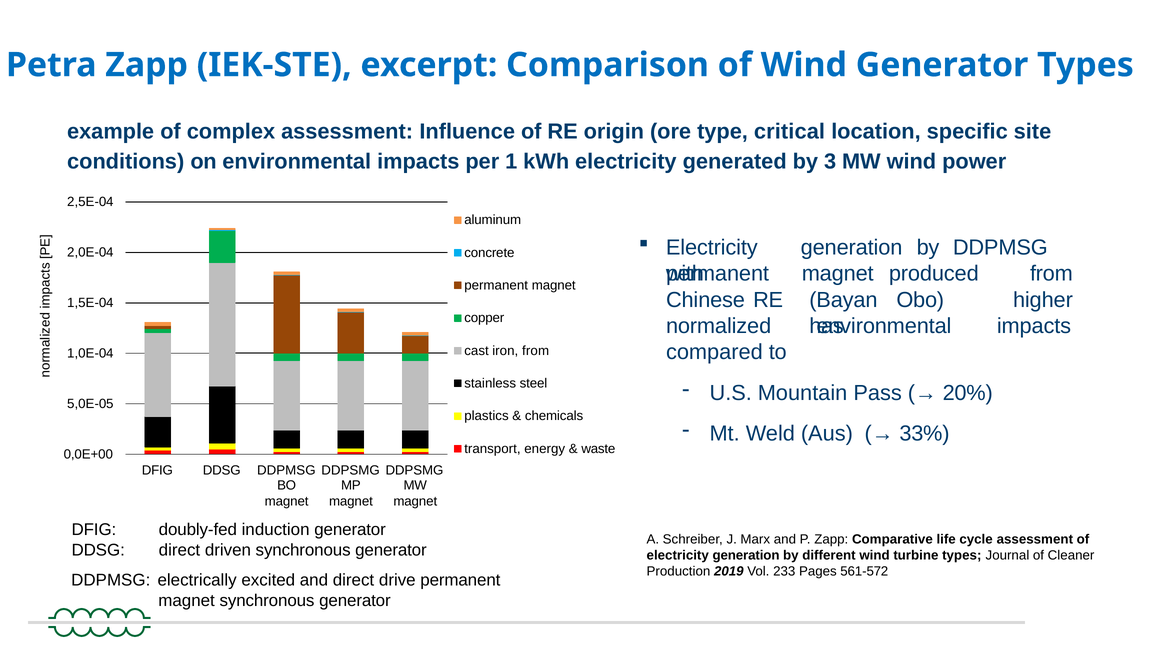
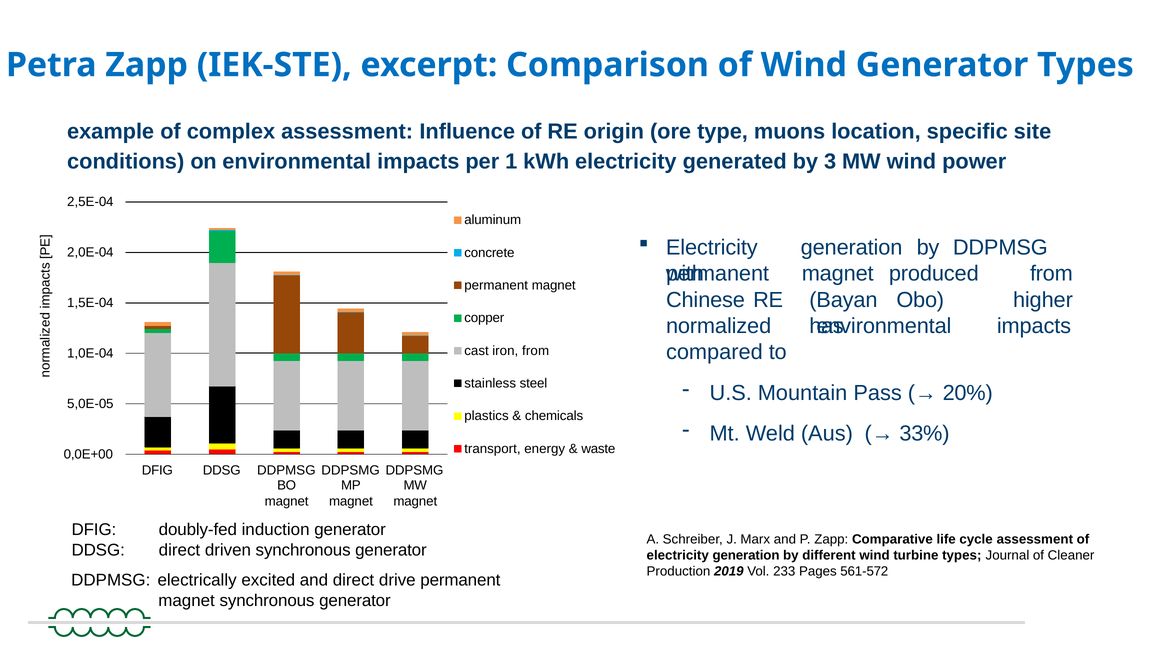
critical: critical -> muons
